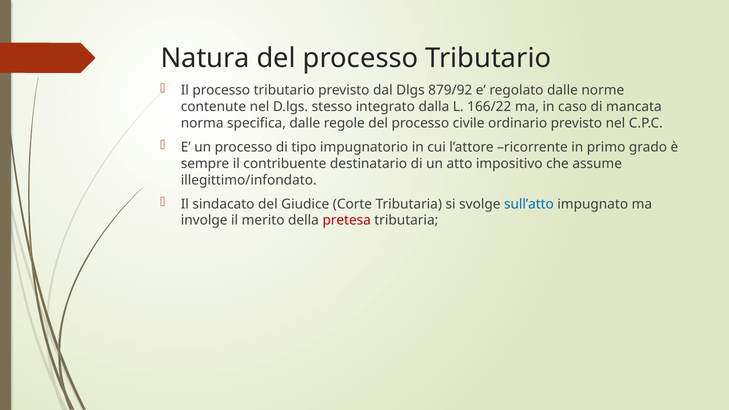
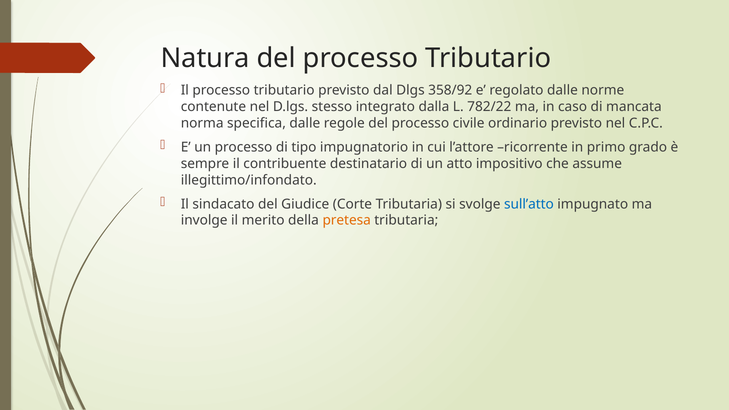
879/92: 879/92 -> 358/92
166/22: 166/22 -> 782/22
pretesa colour: red -> orange
